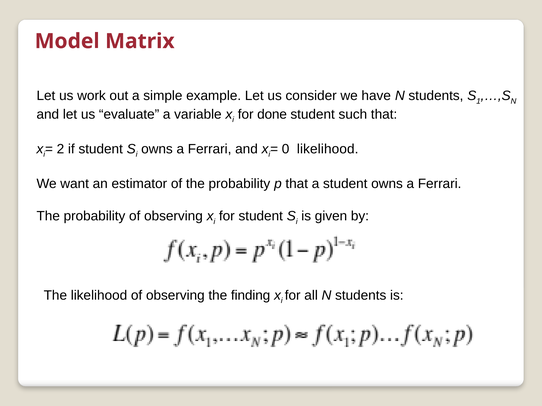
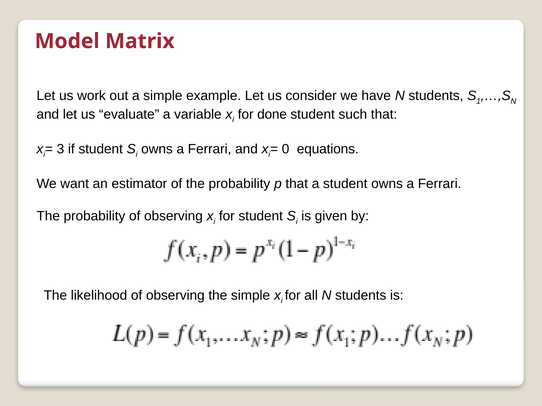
2: 2 -> 3
0 likelihood: likelihood -> equations
the finding: finding -> simple
